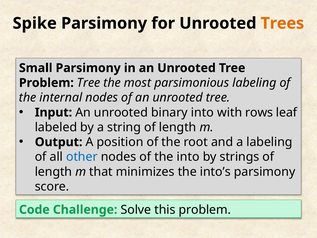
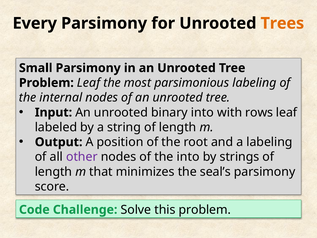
Spike: Spike -> Every
Problem Tree: Tree -> Leaf
other colour: blue -> purple
into’s: into’s -> seal’s
